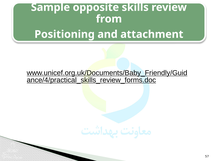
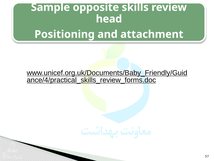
from: from -> head
